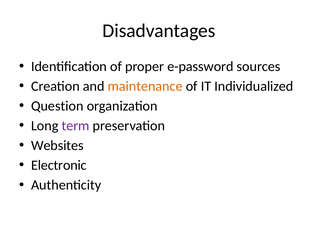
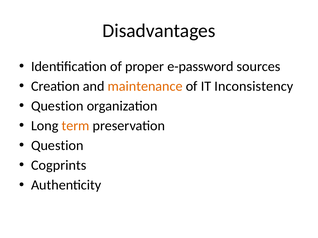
Individualized: Individualized -> Inconsistency
term colour: purple -> orange
Websites at (57, 146): Websites -> Question
Electronic: Electronic -> Cogprints
